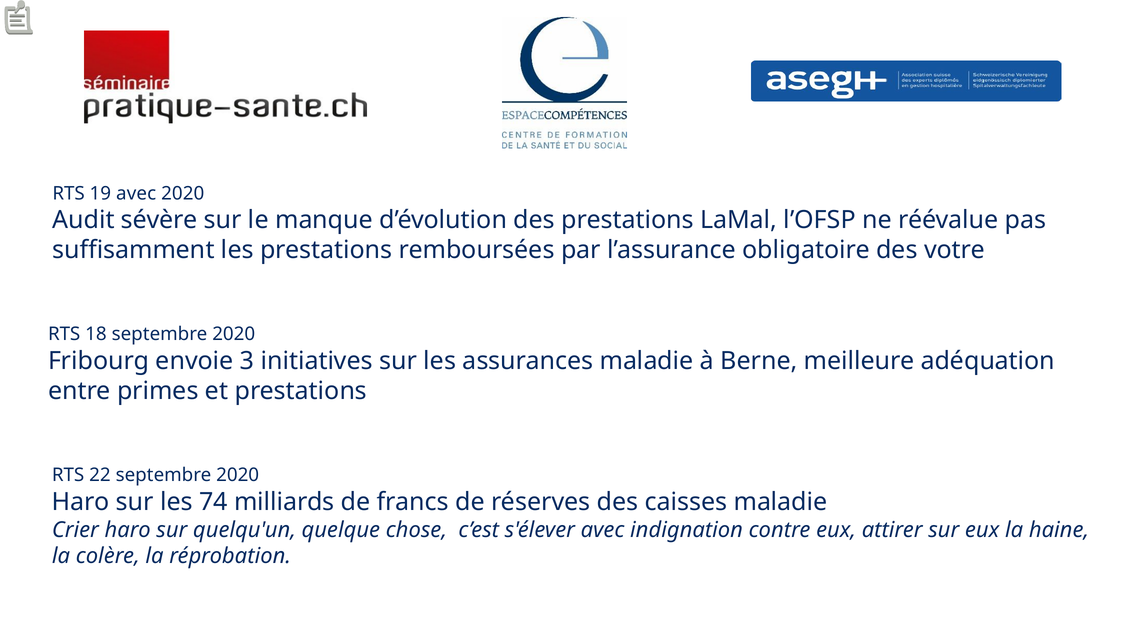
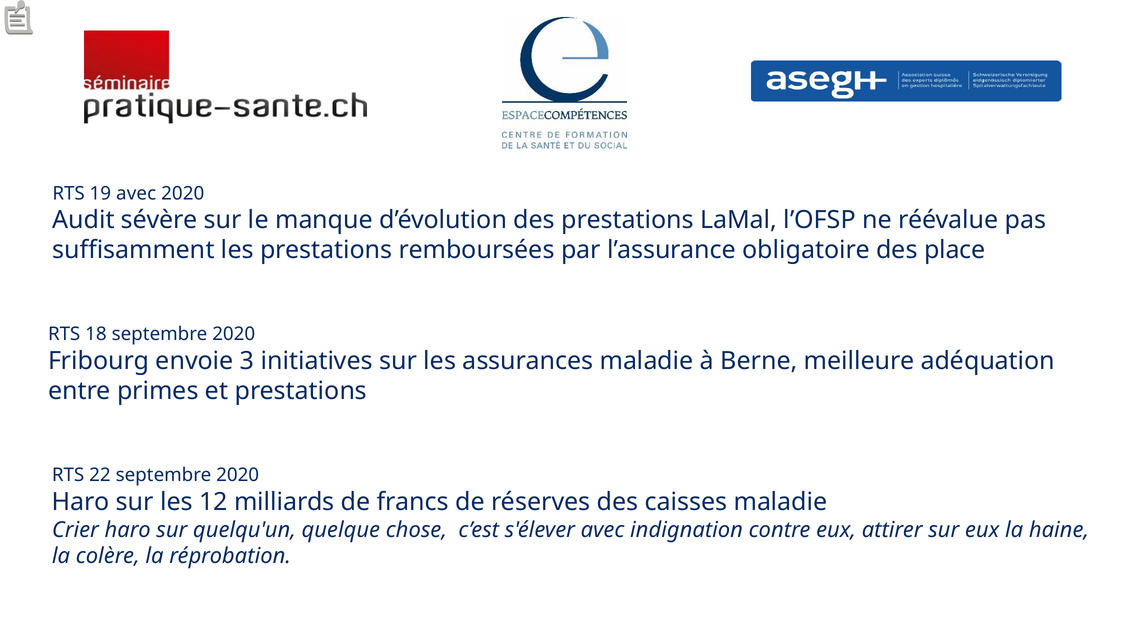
votre: votre -> place
74: 74 -> 12
